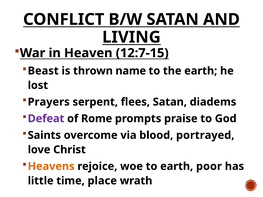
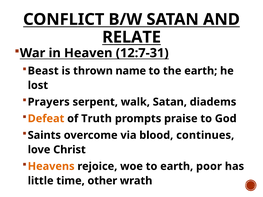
LIVING: LIVING -> RELATE
12:7-15: 12:7-15 -> 12:7-31
flees: flees -> walk
Defeat colour: purple -> orange
Rome: Rome -> Truth
portrayed: portrayed -> continues
place: place -> other
